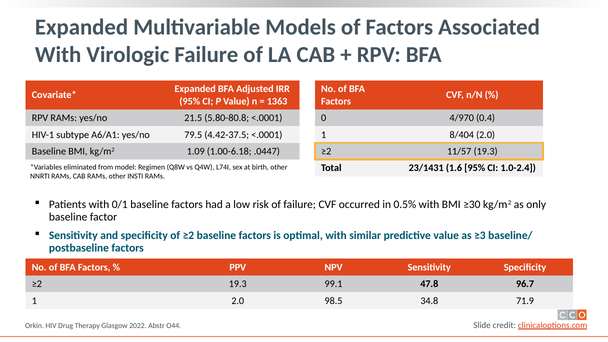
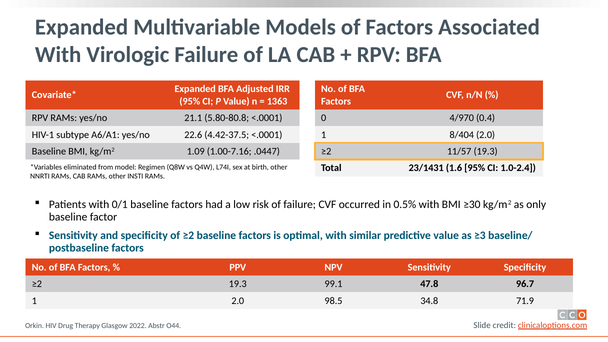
21.5: 21.5 -> 21.1
79.5: 79.5 -> 22.6
1.00-6.18: 1.00-6.18 -> 1.00-7.16
